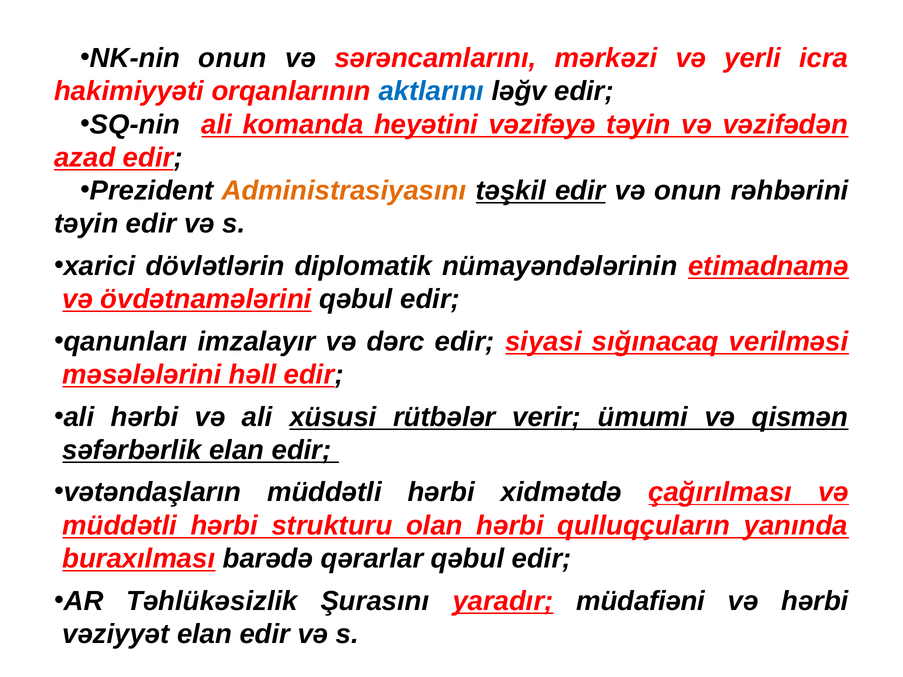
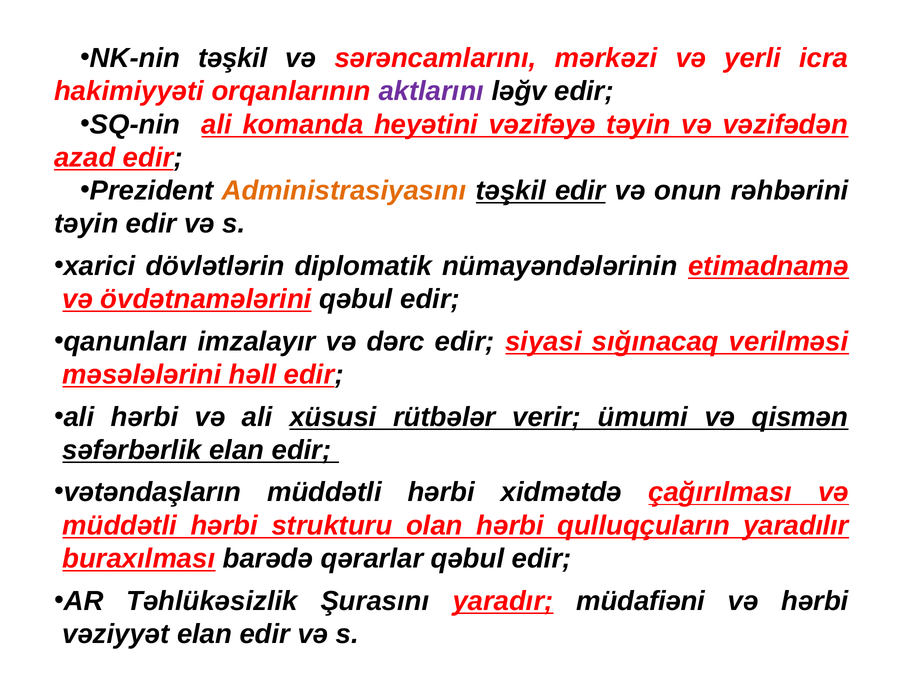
NK-nin onun: onun -> təşkil
aktlarını colour: blue -> purple
yanında: yanında -> yaradılır
